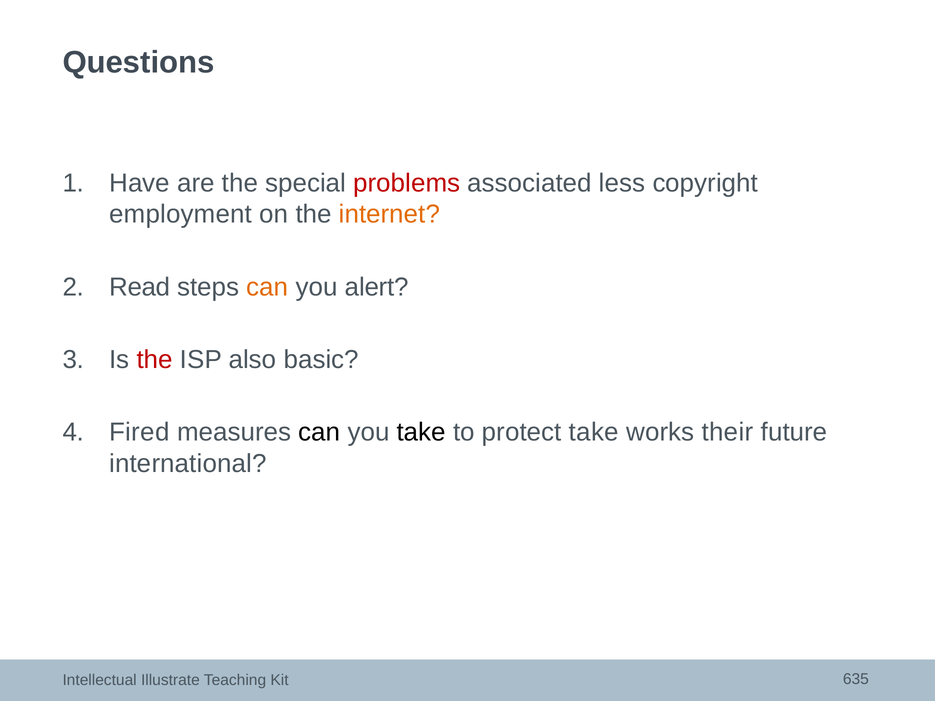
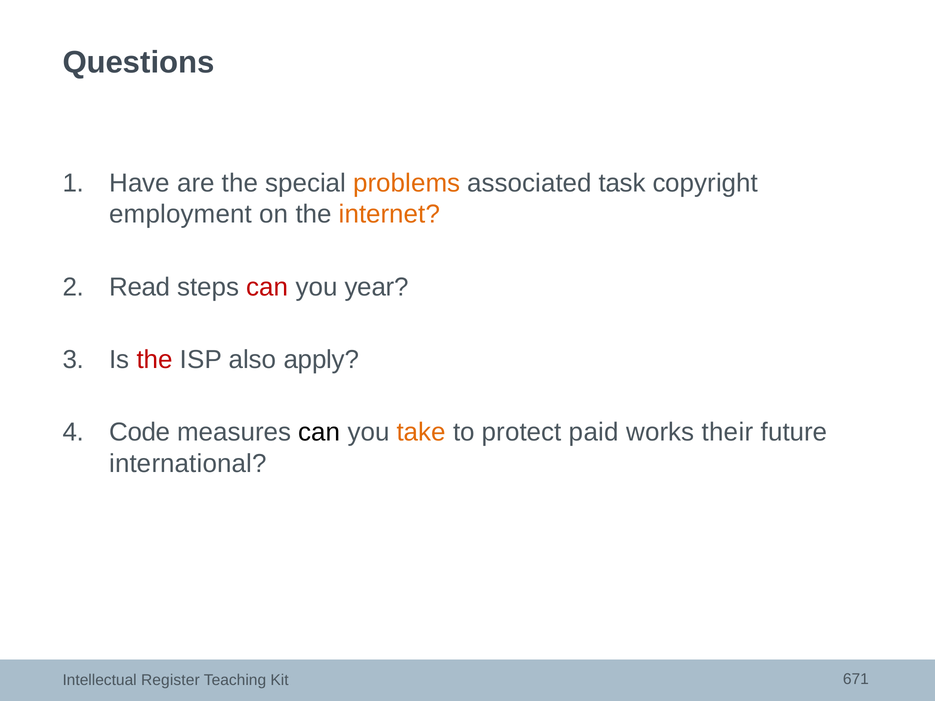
problems colour: red -> orange
less: less -> task
can at (267, 287) colour: orange -> red
alert: alert -> year
basic: basic -> apply
Fired: Fired -> Code
take at (421, 433) colour: black -> orange
protect take: take -> paid
Illustrate: Illustrate -> Register
635: 635 -> 671
